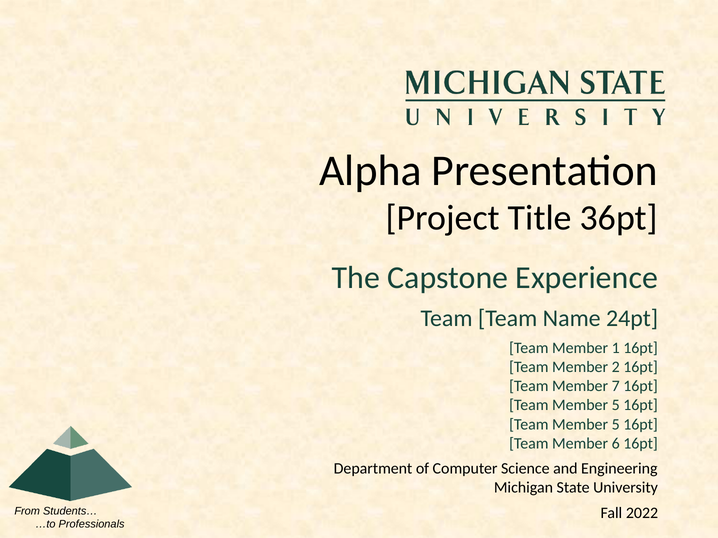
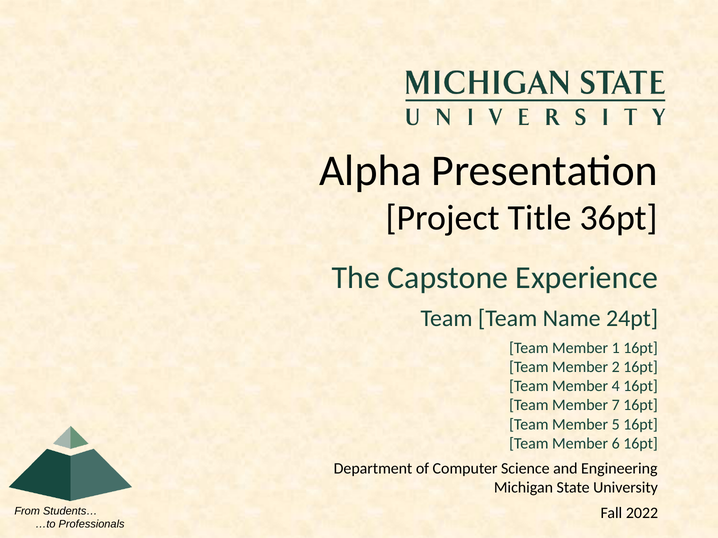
7: 7 -> 4
5 at (616, 406): 5 -> 7
